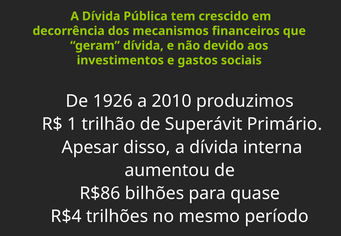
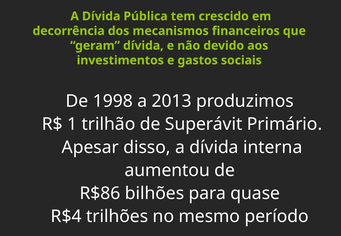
1926: 1926 -> 1998
2010: 2010 -> 2013
